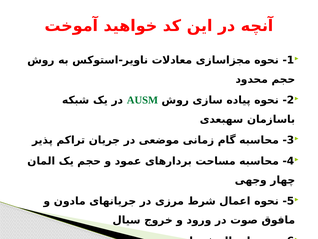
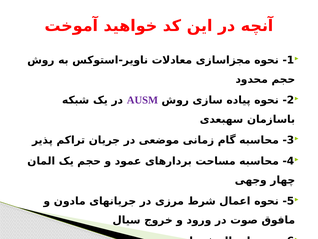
AUSM colour: green -> purple
